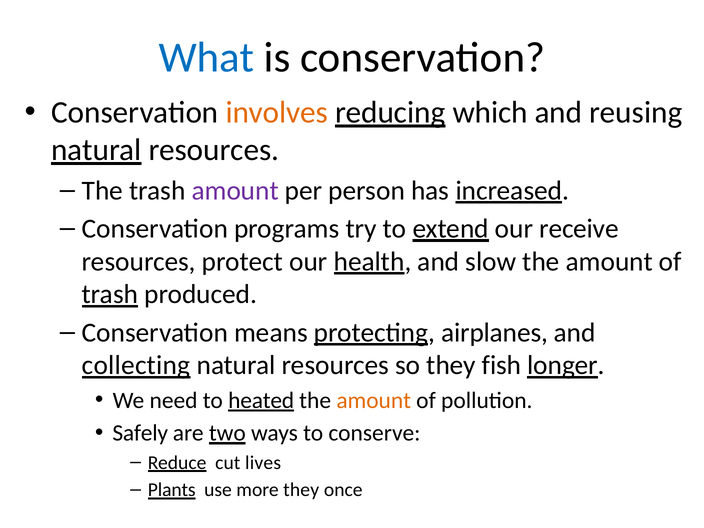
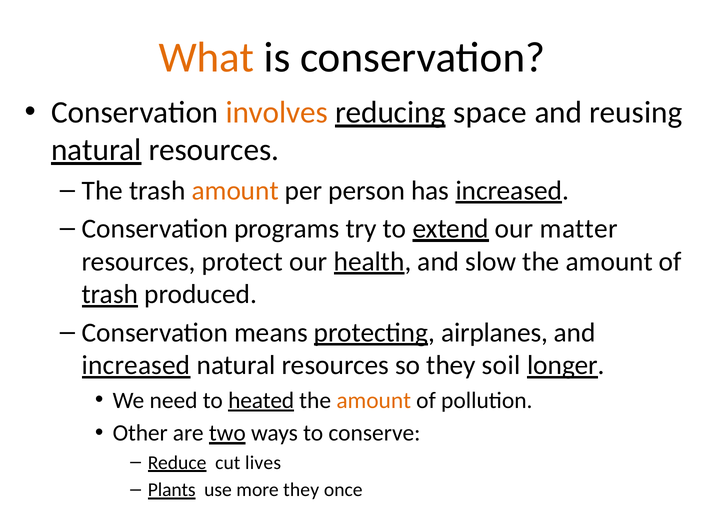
What colour: blue -> orange
which: which -> space
amount at (235, 190) colour: purple -> orange
receive: receive -> matter
collecting at (136, 365): collecting -> increased
fish: fish -> soil
Safely: Safely -> Other
